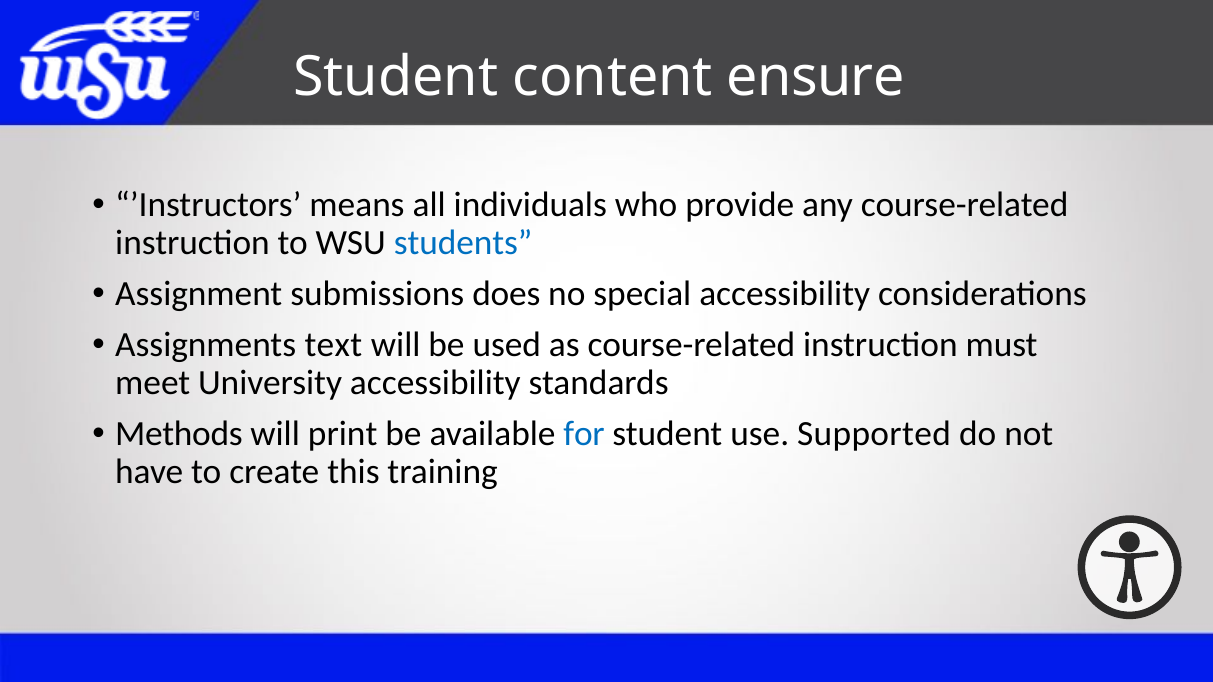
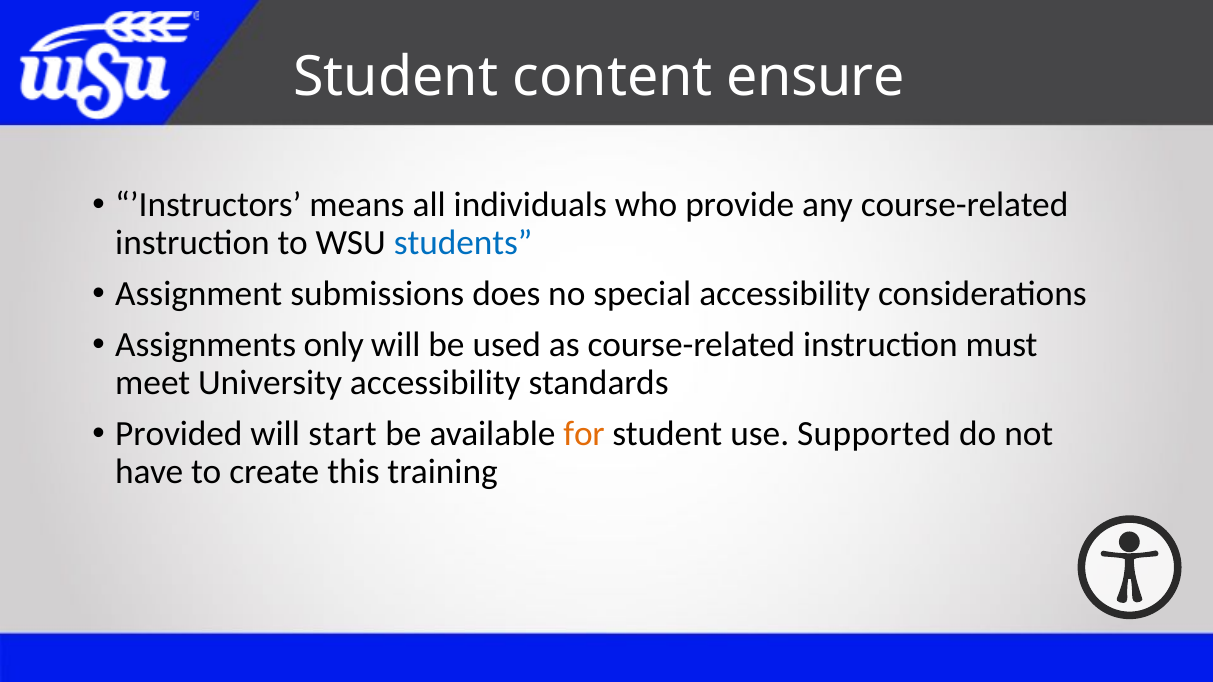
text: text -> only
Methods: Methods -> Provided
print: print -> start
for colour: blue -> orange
